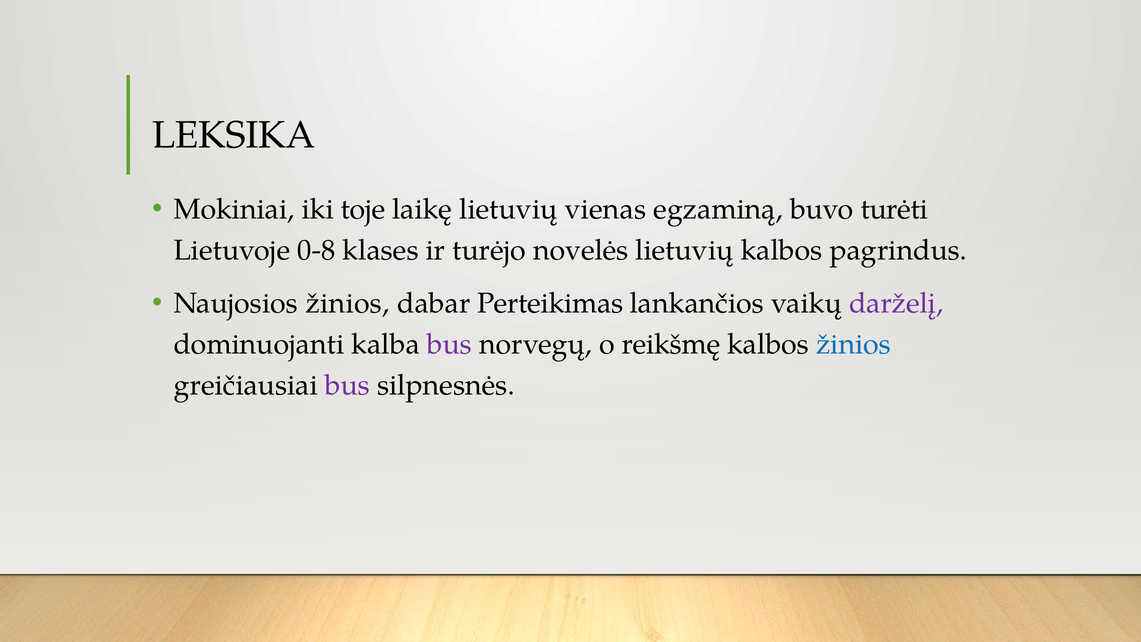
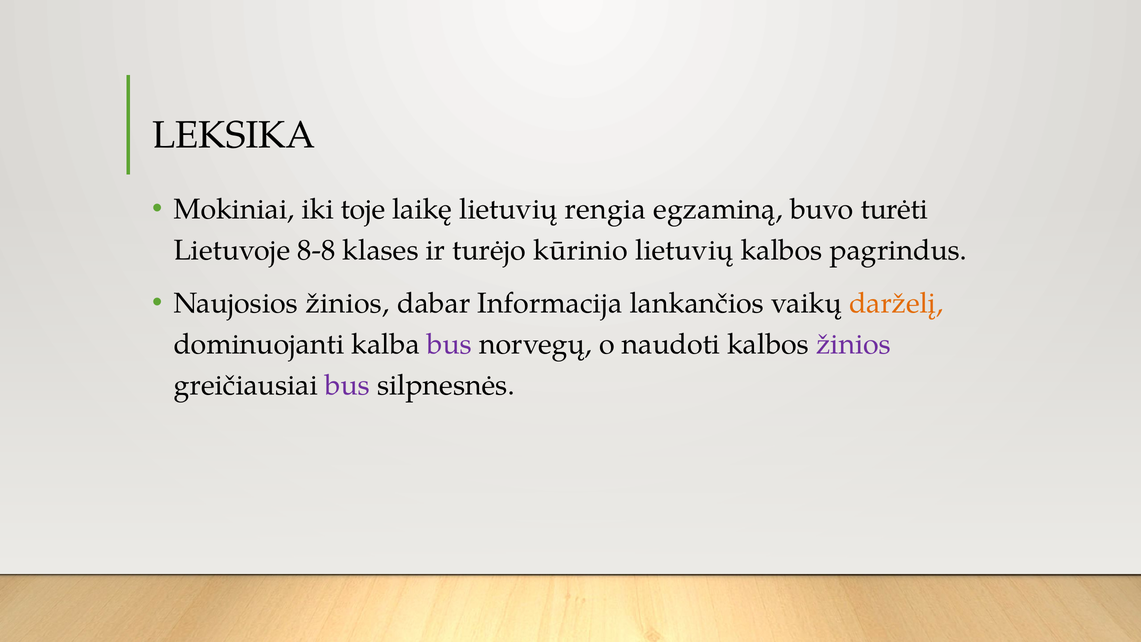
vienas: vienas -> rengia
0-8: 0-8 -> 8-8
novelės: novelės -> kūrinio
Perteikimas: Perteikimas -> Informacija
darželį colour: purple -> orange
reikšmę: reikšmę -> naudoti
žinios at (854, 344) colour: blue -> purple
